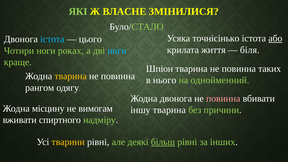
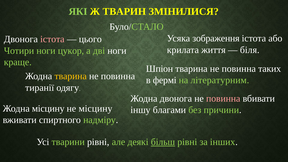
ВЛАСНЕ: ВЛАСНЕ -> ТВАРИН
точнісінько: точнісінько -> зображення
або underline: present -> none
істота at (52, 39) colour: light blue -> pink
роках: роках -> цукор
ноги at (117, 51) colour: light blue -> white
нього: нього -> фермі
однойменний: однойменний -> літературним
рангом: рангом -> тиранії
не вимогам: вимогам -> місцину
іншу тварина: тварина -> благами
тварини colour: yellow -> light green
